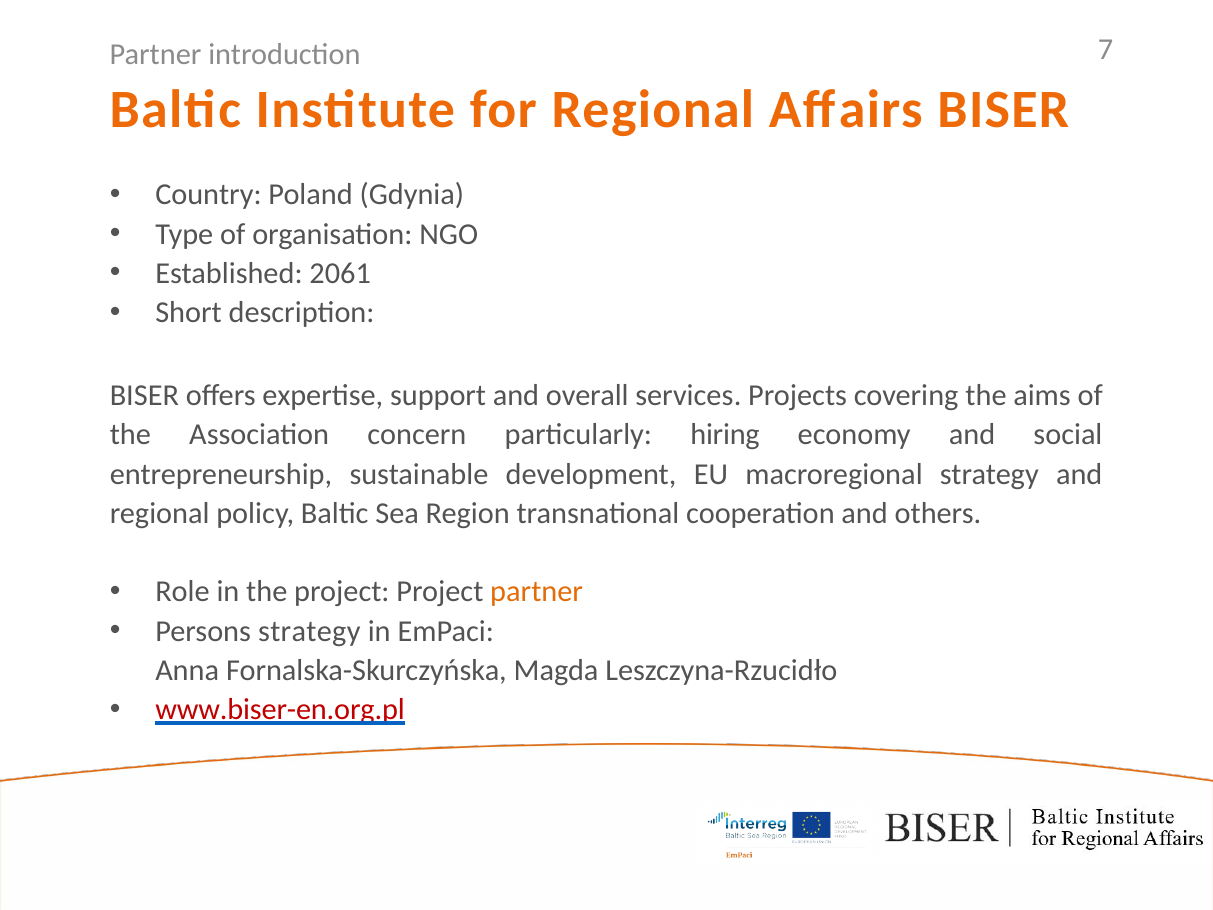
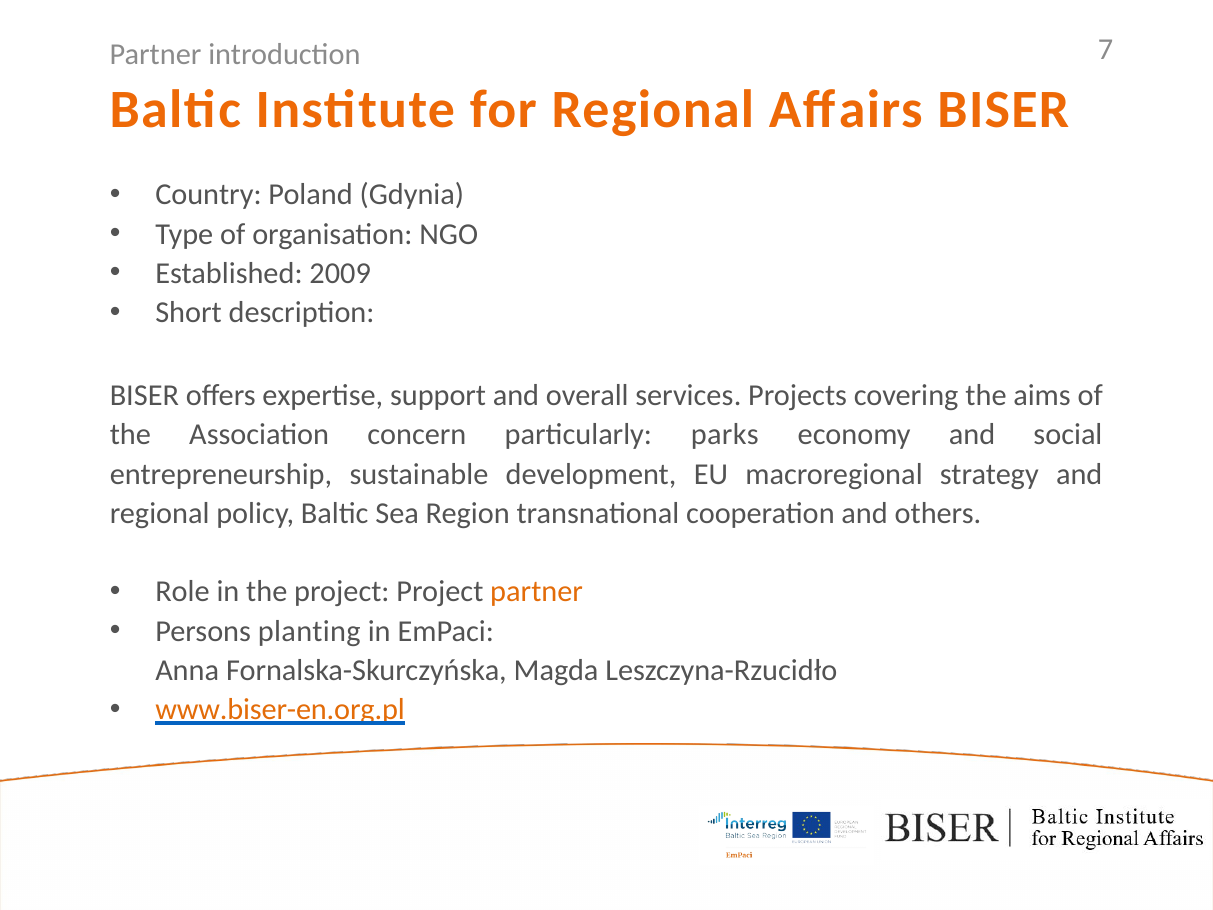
2061: 2061 -> 2009
hiring: hiring -> parks
Persons strategy: strategy -> planting
www.biser-en.org.pl colour: red -> orange
